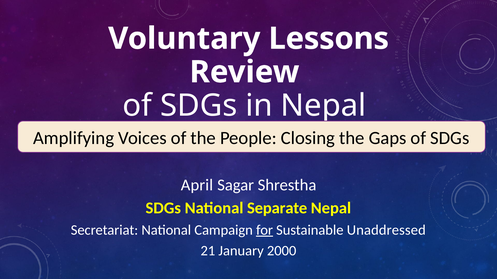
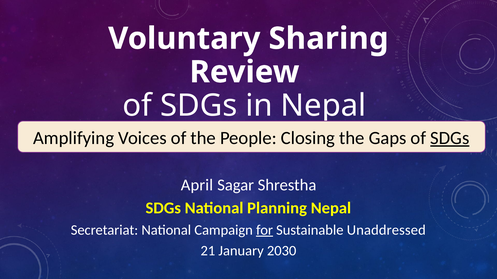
Lessons: Lessons -> Sharing
SDGs at (450, 138) underline: none -> present
Separate: Separate -> Planning
2000: 2000 -> 2030
